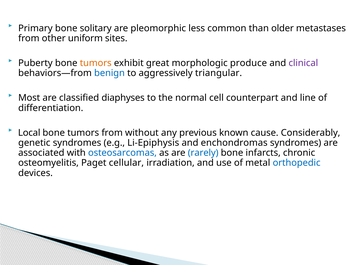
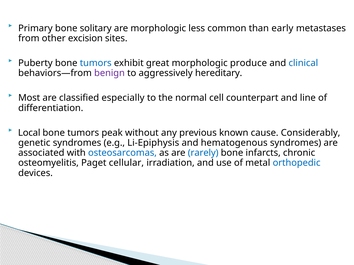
are pleomorphic: pleomorphic -> morphologic
older: older -> early
uniform: uniform -> excision
tumors at (96, 63) colour: orange -> blue
clinical colour: purple -> blue
benign colour: blue -> purple
triangular: triangular -> hereditary
diaphyses: diaphyses -> especially
tumors from: from -> peak
enchondromas: enchondromas -> hematogenous
